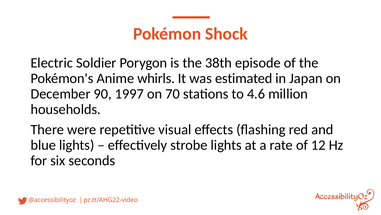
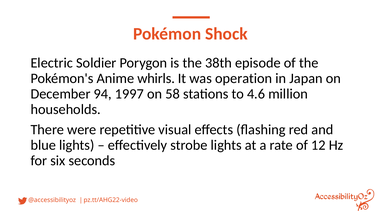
estimated: estimated -> operation
90: 90 -> 94
70: 70 -> 58
